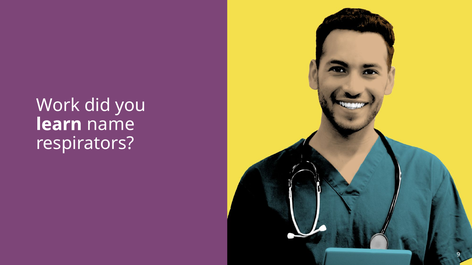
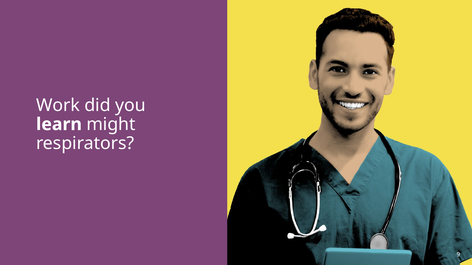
name: name -> might
